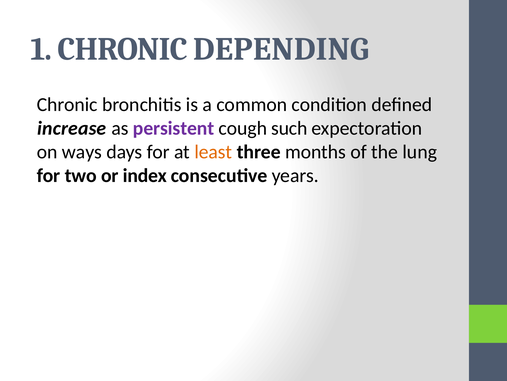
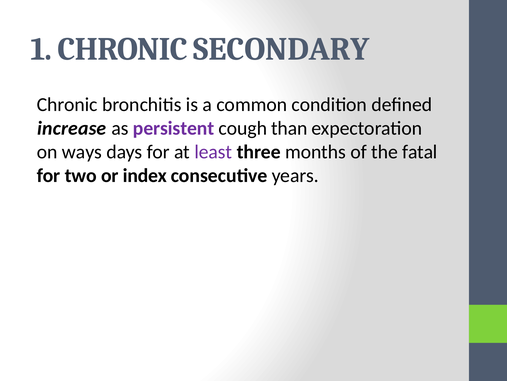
DEPENDING: DEPENDING -> SECONDARY
such: such -> than
least colour: orange -> purple
lung: lung -> fatal
